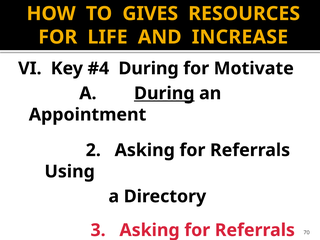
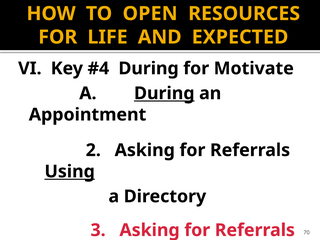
GIVES: GIVES -> OPEN
INCREASE: INCREASE -> EXPECTED
Using at (70, 172) underline: none -> present
